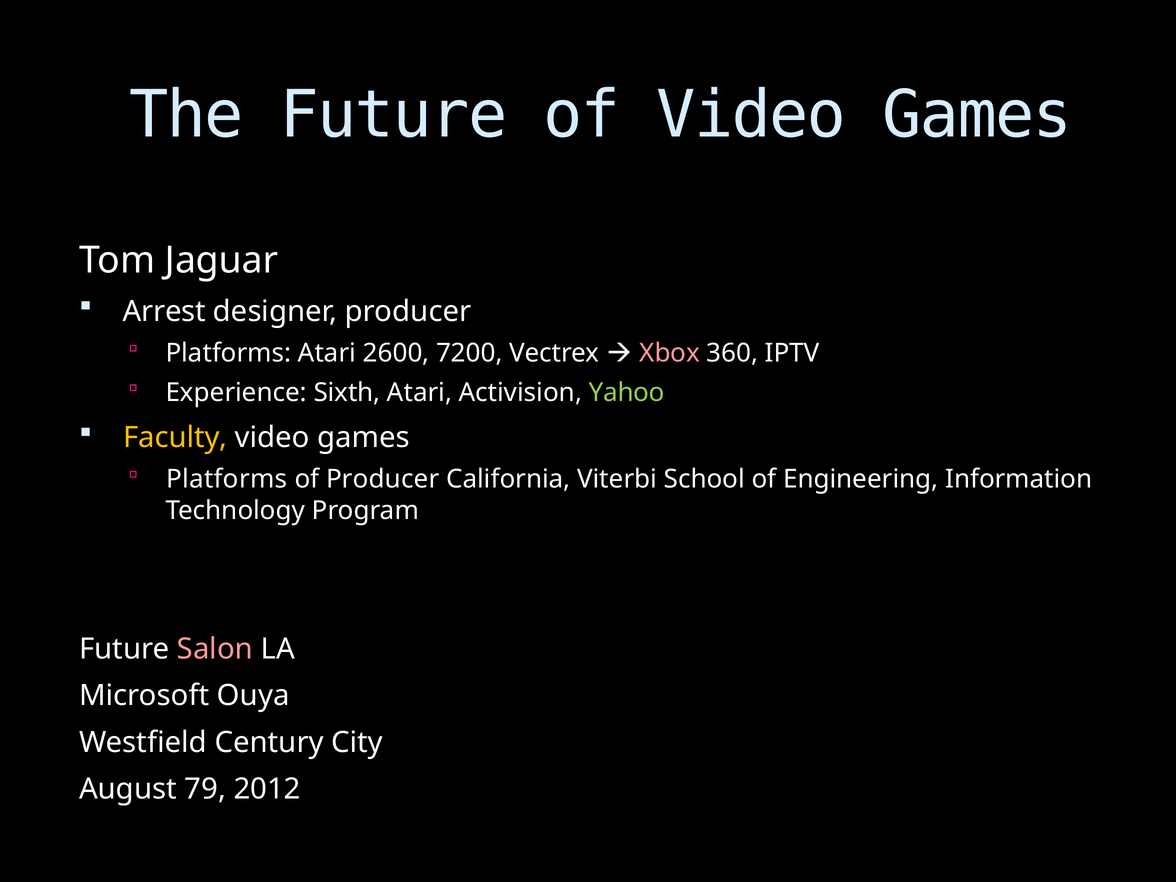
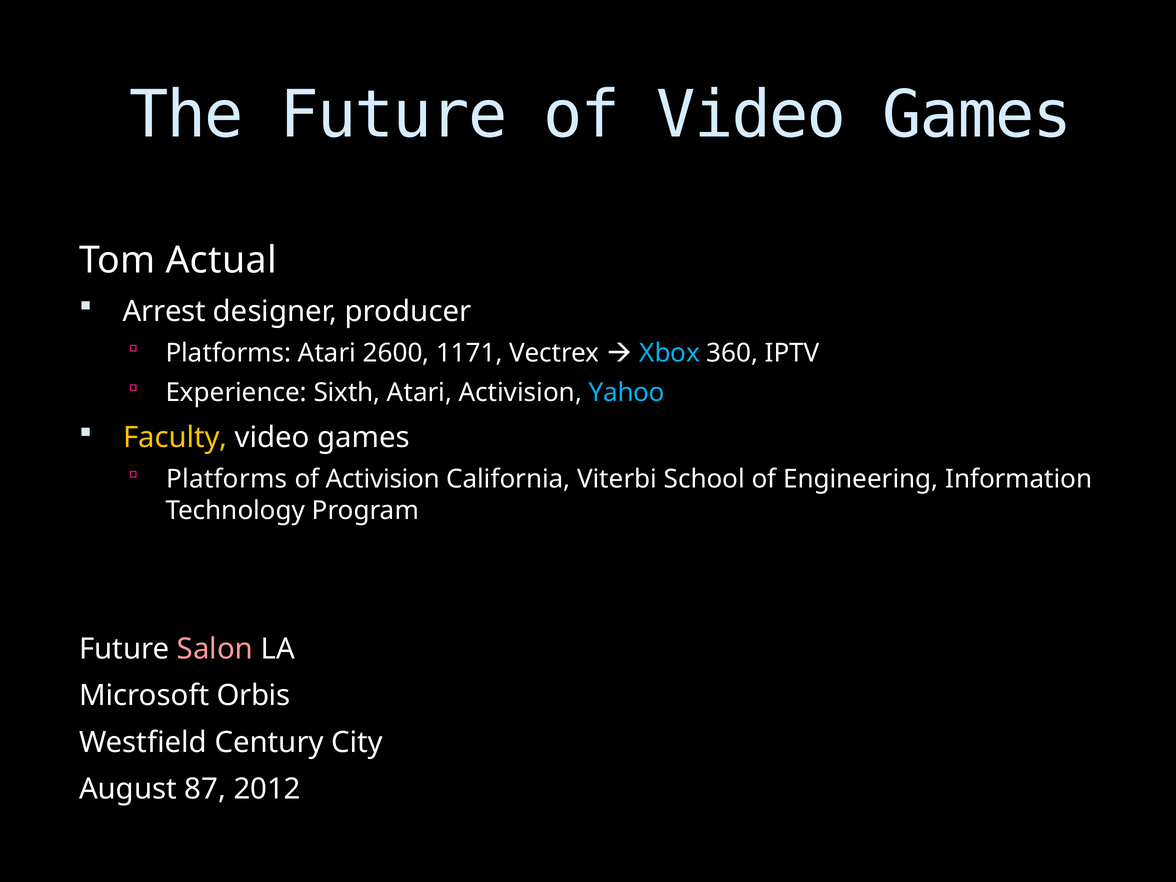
Jaguar: Jaguar -> Actual
7200: 7200 -> 1171
Xbox colour: pink -> light blue
Yahoo colour: light green -> light blue
of Producer: Producer -> Activision
Ouya: Ouya -> Orbis
79: 79 -> 87
